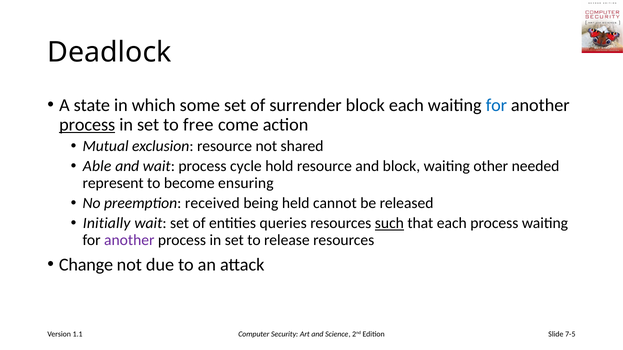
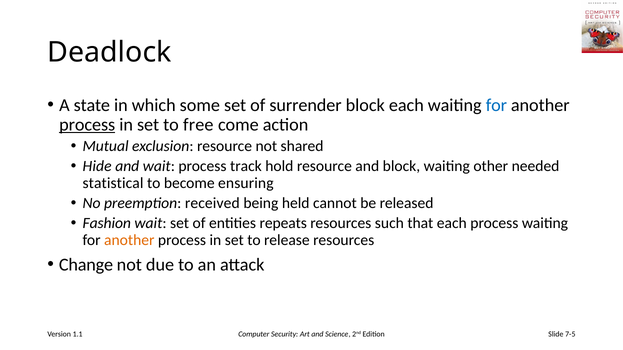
Able: Able -> Hide
cycle: cycle -> track
represent: represent -> statistical
Initially: Initially -> Fashion
queries: queries -> repeats
such underline: present -> none
another at (129, 240) colour: purple -> orange
